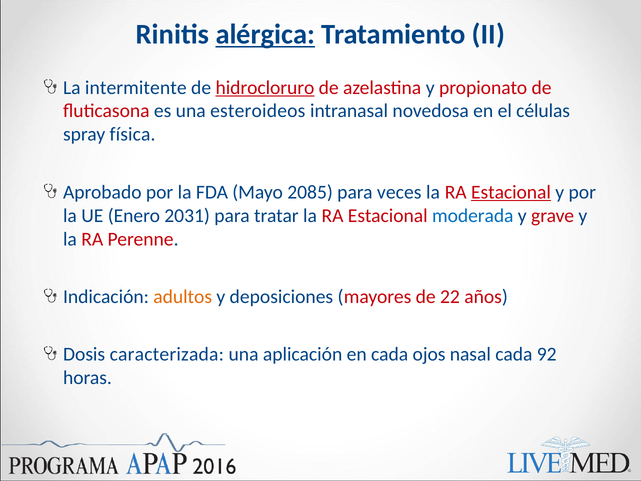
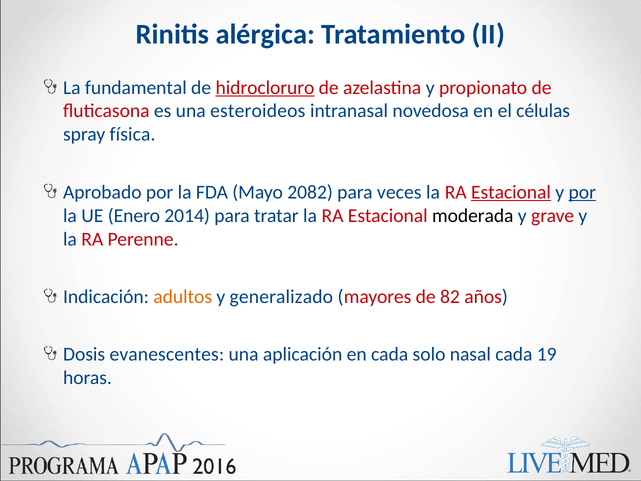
alérgica underline: present -> none
intermitente: intermitente -> fundamental
2085: 2085 -> 2082
por at (582, 192) underline: none -> present
2031: 2031 -> 2014
moderada colour: blue -> black
deposiciones: deposiciones -> generalizado
22: 22 -> 82
caracterizada: caracterizada -> evanescentes
ojos: ojos -> solo
92: 92 -> 19
